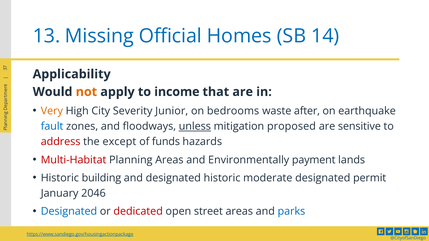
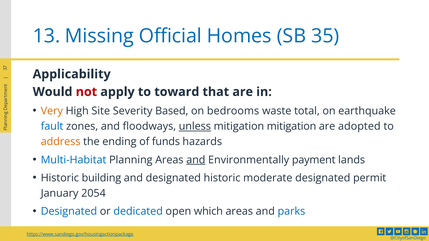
14: 14 -> 35
not colour: orange -> red
income: income -> toward
City: City -> Site
Junior: Junior -> Based
after: after -> total
mitigation proposed: proposed -> mitigation
sensitive: sensitive -> adopted
address colour: red -> orange
except: except -> ending
Multi-Habitat colour: red -> blue
and at (196, 160) underline: none -> present
2046: 2046 -> 2054
dedicated colour: red -> blue
street: street -> which
